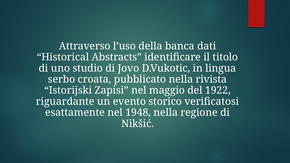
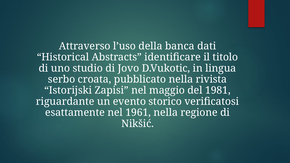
1922: 1922 -> 1981
1948: 1948 -> 1961
